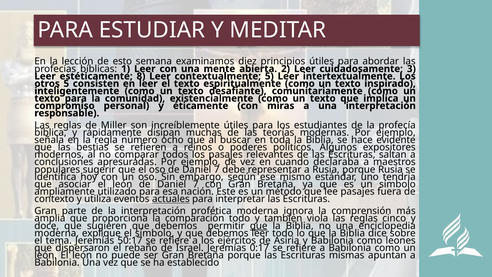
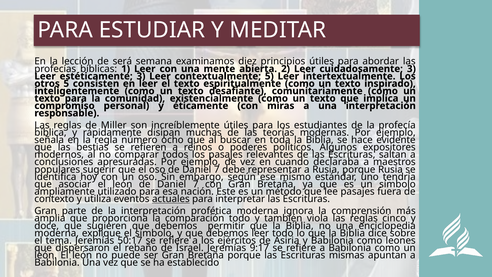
esto: esto -> será
estéticamente 8: 8 -> 3
que at (259, 226) underline: present -> none
0:17: 0:17 -> 9:17
